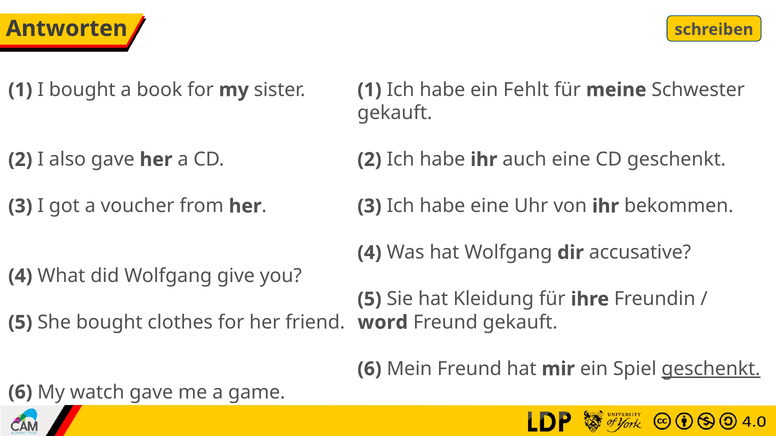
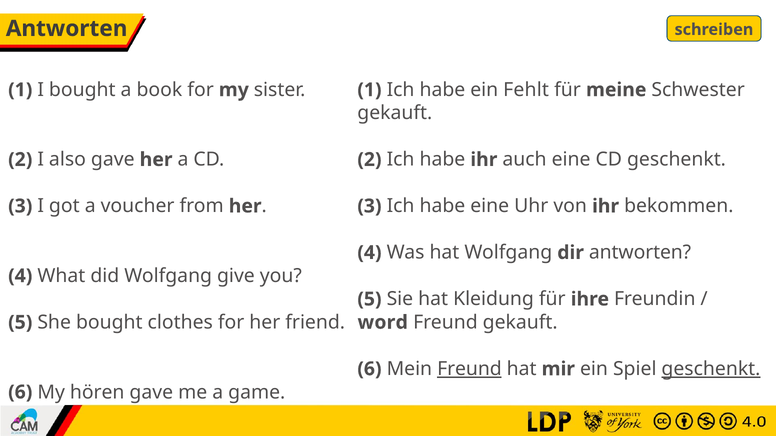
dir accusative: accusative -> antworten
Freund at (469, 369) underline: none -> present
watch: watch -> hören
